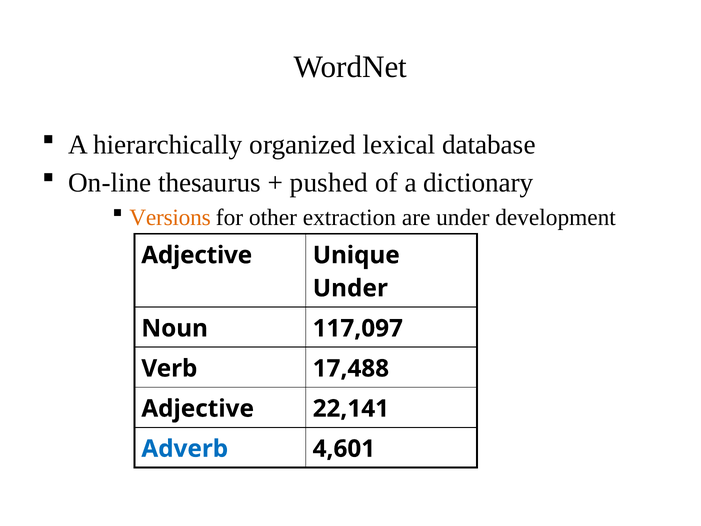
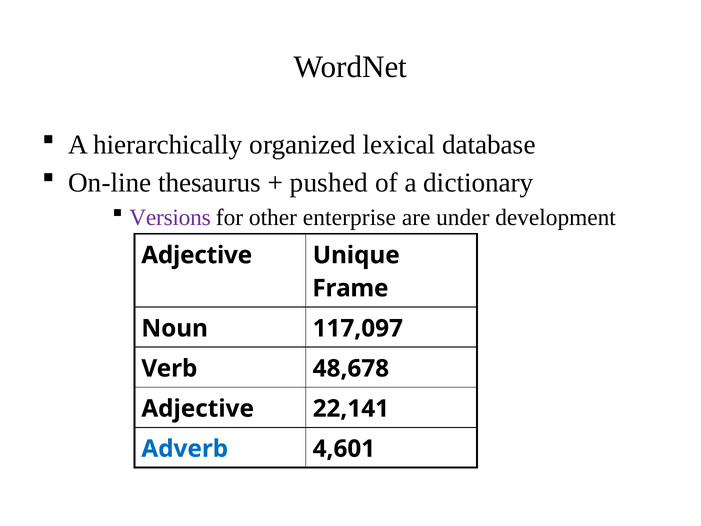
Versions colour: orange -> purple
extraction: extraction -> enterprise
Under at (350, 288): Under -> Frame
17,488: 17,488 -> 48,678
